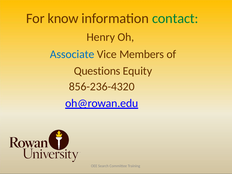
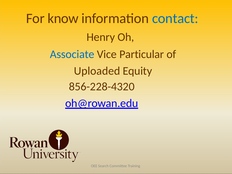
contact colour: green -> blue
Members: Members -> Particular
Questions: Questions -> Uploaded
856-236-4320: 856-236-4320 -> 856-228-4320
